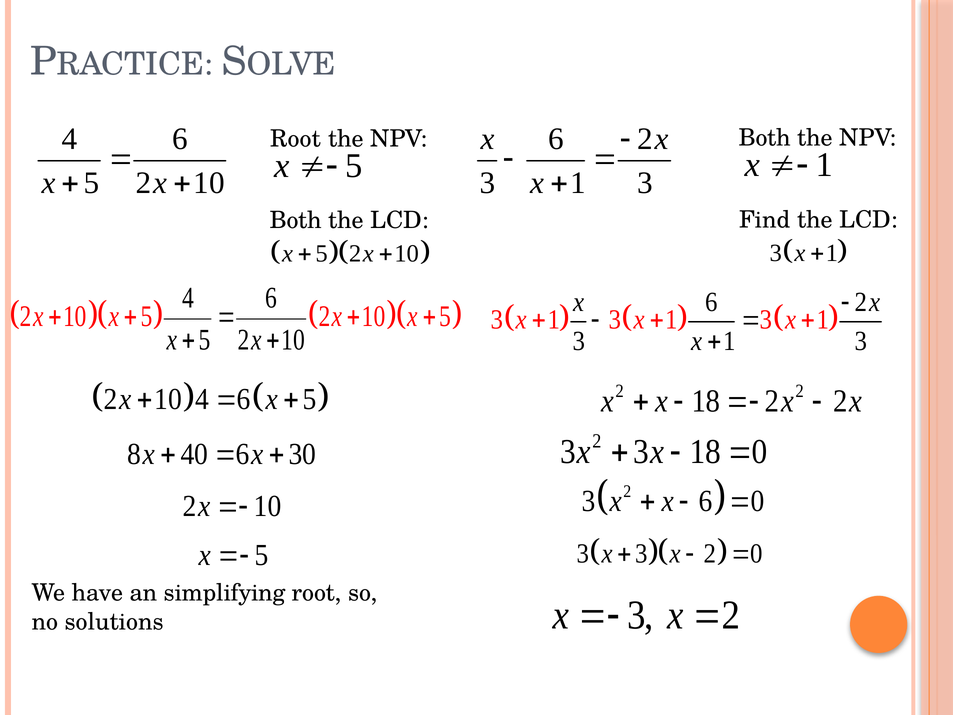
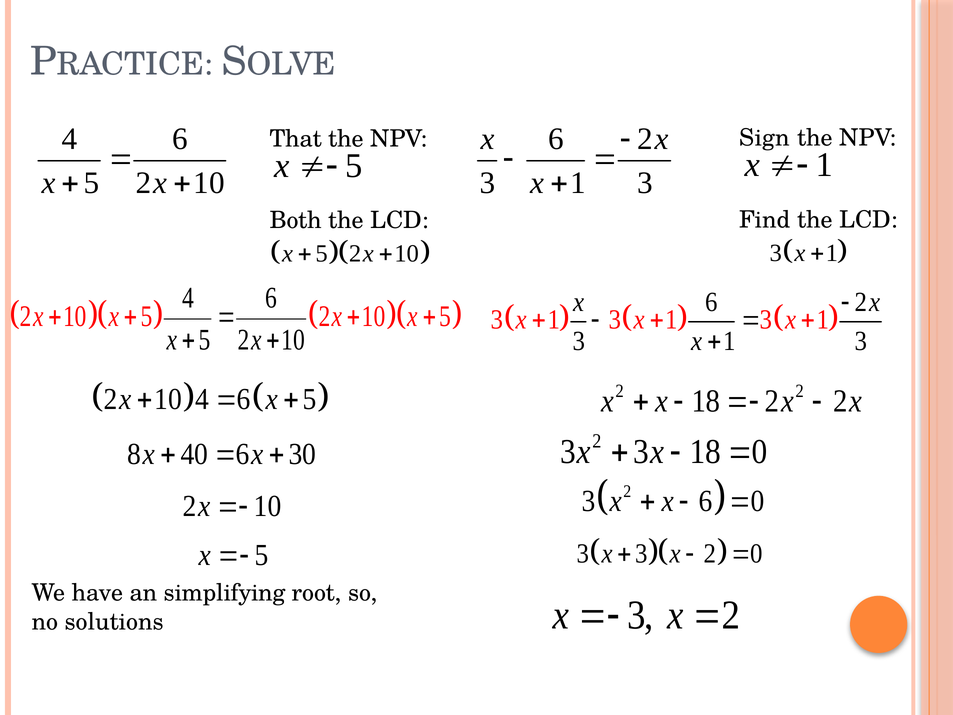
Both at (765, 138): Both -> Sign
Root at (296, 139): Root -> That
